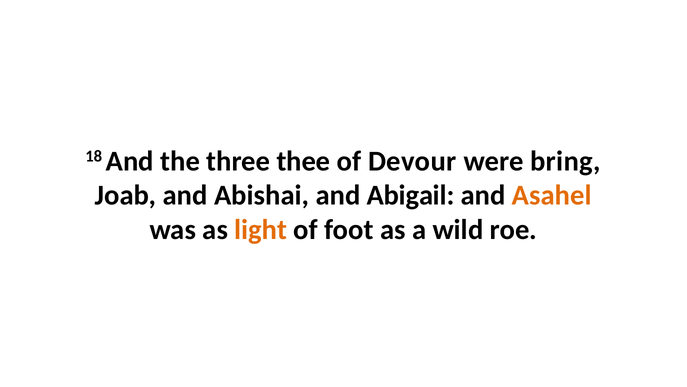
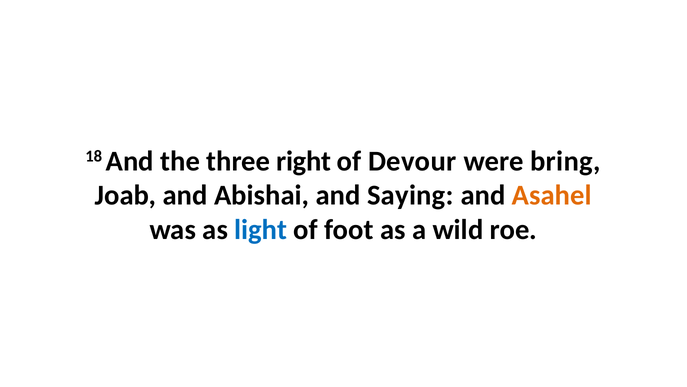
thee: thee -> right
Abigail: Abigail -> Saying
light colour: orange -> blue
